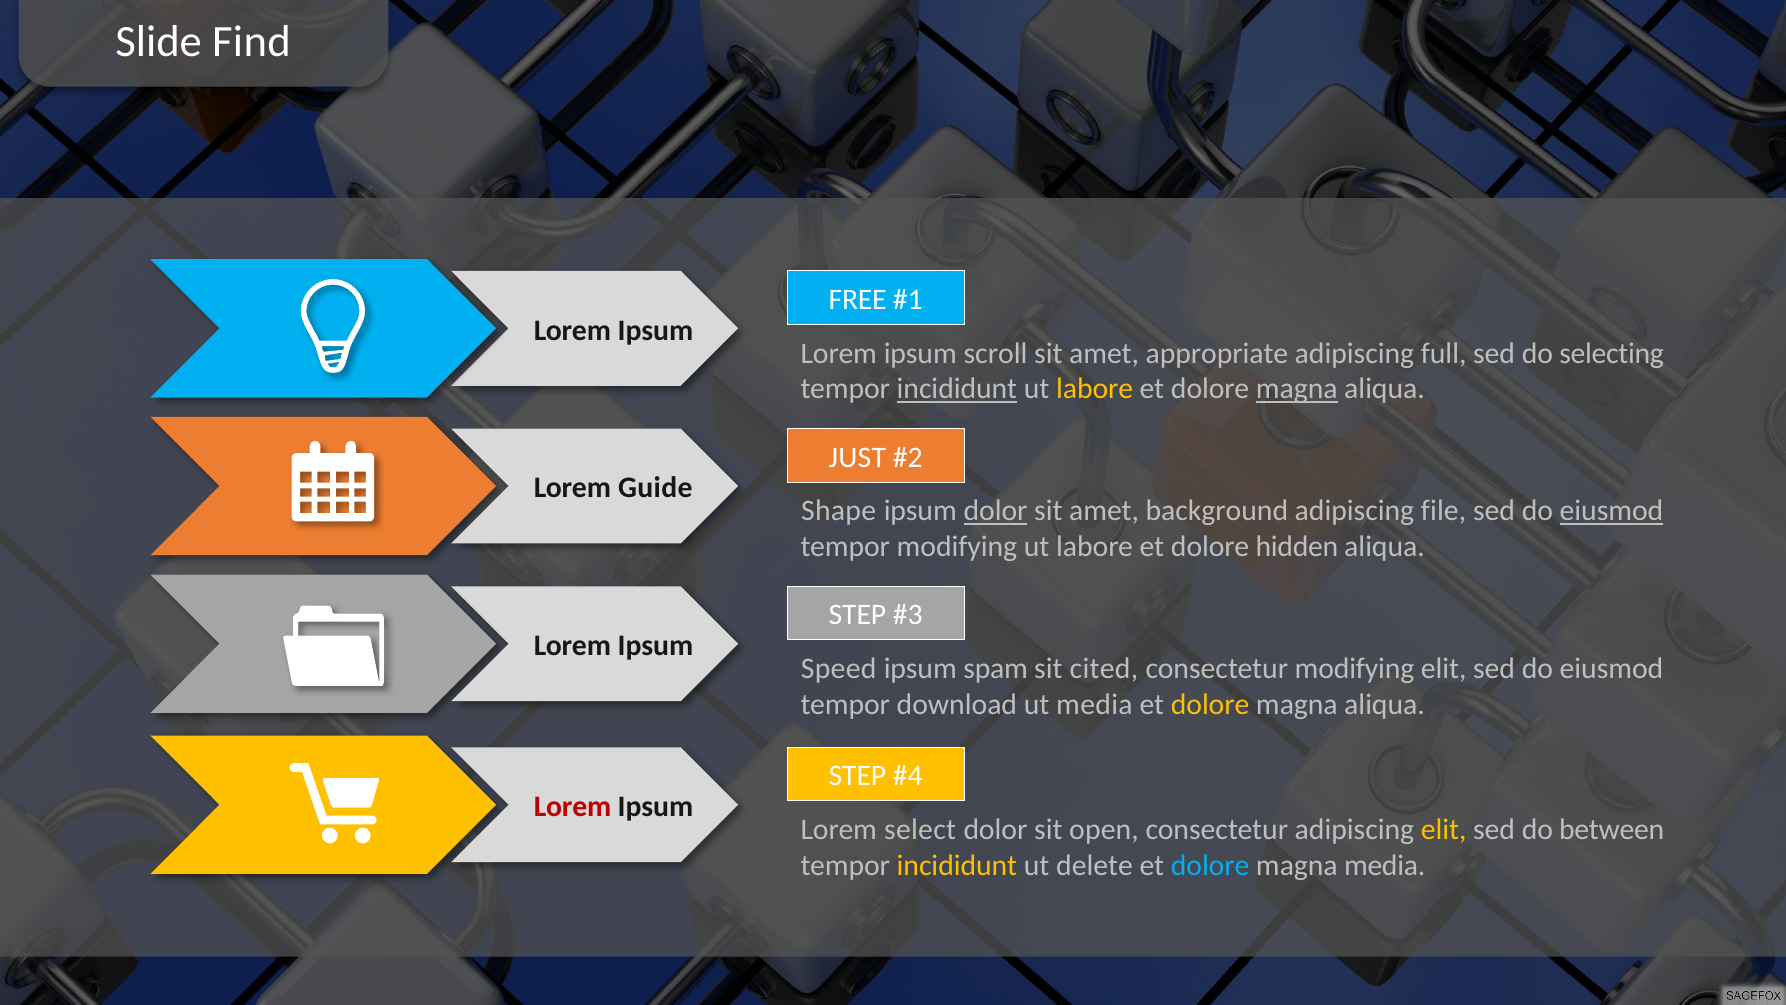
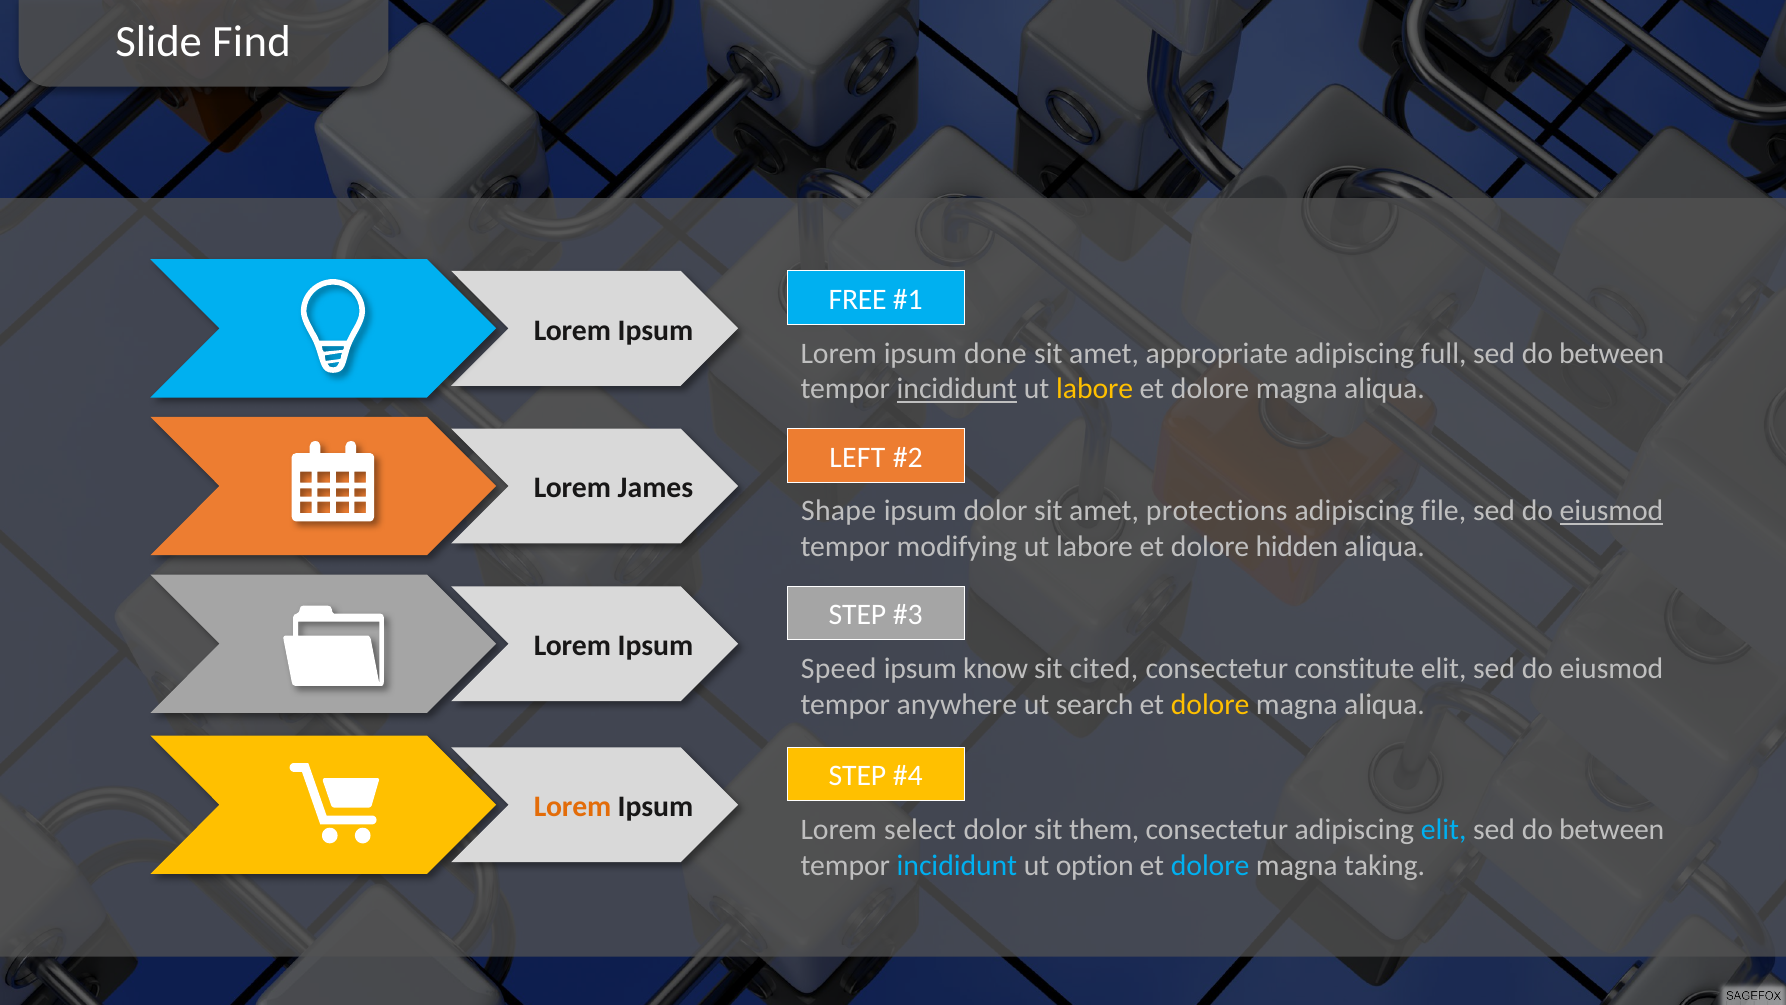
scroll: scroll -> done
selecting at (1612, 353): selecting -> between
magna at (1297, 389) underline: present -> none
JUST: JUST -> LEFT
Guide: Guide -> James
dolor at (996, 511) underline: present -> none
background: background -> protections
spam: spam -> know
consectetur modifying: modifying -> constitute
download: download -> anywhere
ut media: media -> search
Lorem at (573, 806) colour: red -> orange
open: open -> them
elit at (1444, 830) colour: yellow -> light blue
incididunt at (957, 865) colour: yellow -> light blue
delete: delete -> option
magna media: media -> taking
